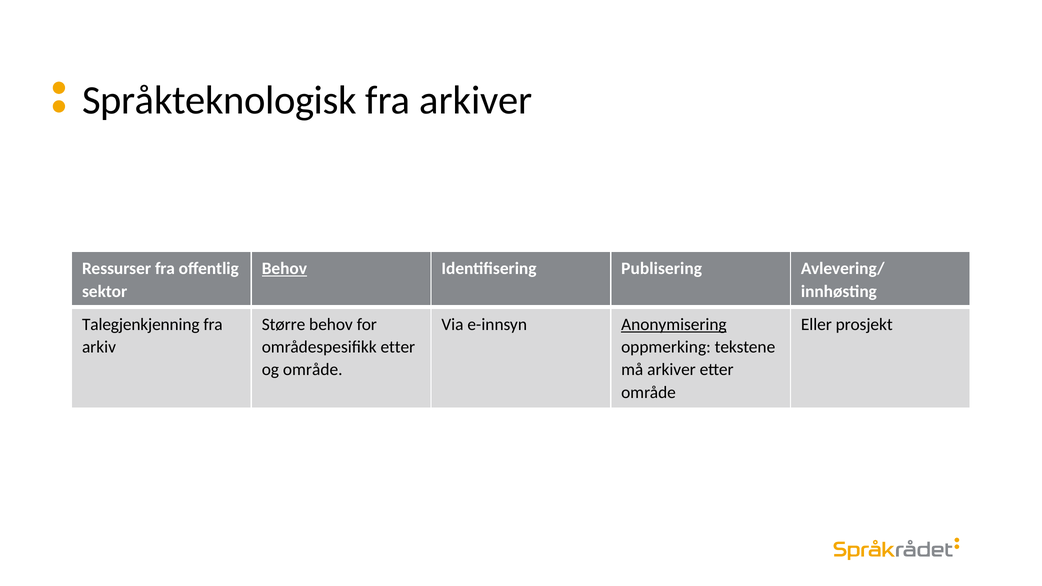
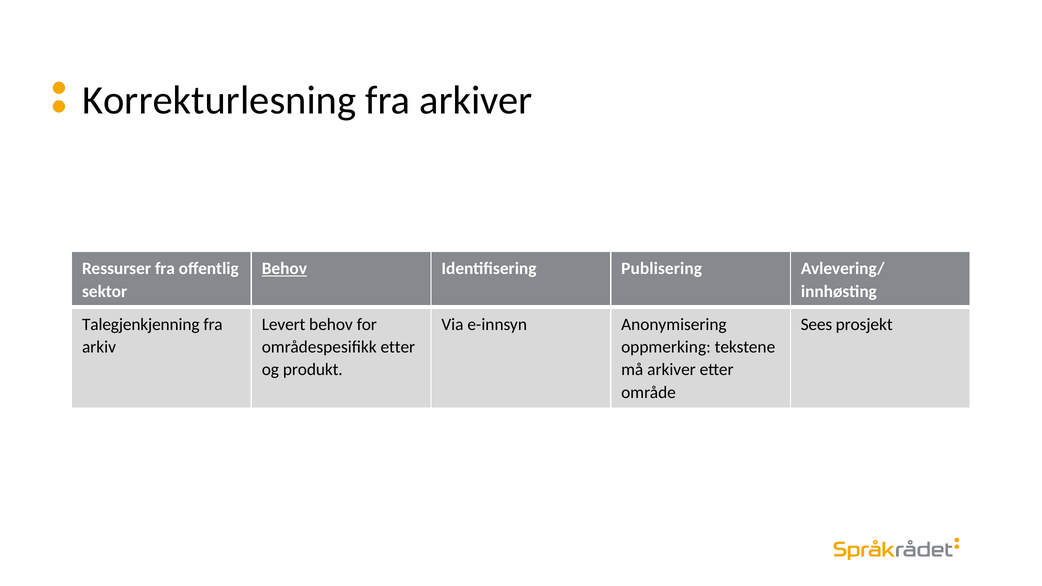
Språkteknologisk: Språkteknologisk -> Korrekturlesning
Større: Større -> Levert
Anonymisering underline: present -> none
Eller: Eller -> Sees
og område: område -> produkt
